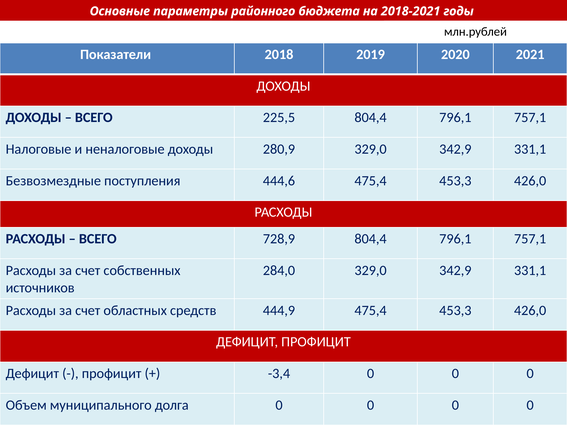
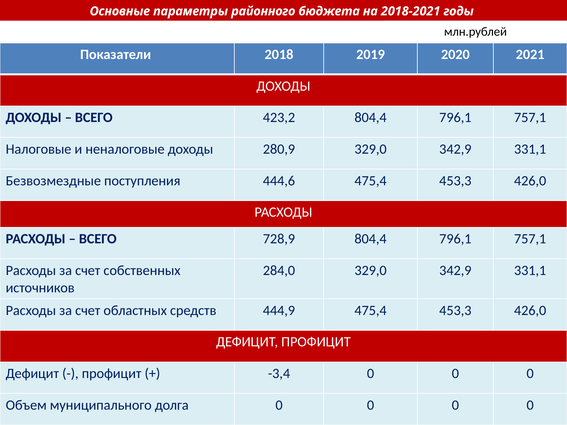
225,5: 225,5 -> 423,2
